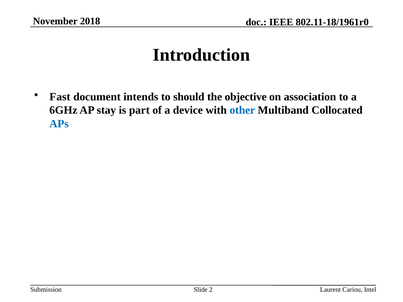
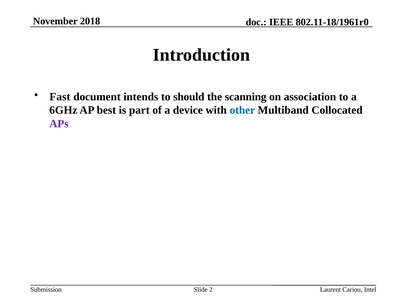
objective: objective -> scanning
stay: stay -> best
APs colour: blue -> purple
